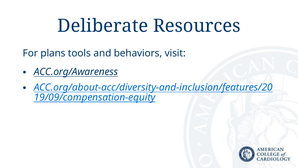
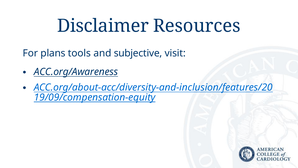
Deliberate: Deliberate -> Disclaimer
behaviors: behaviors -> subjective
